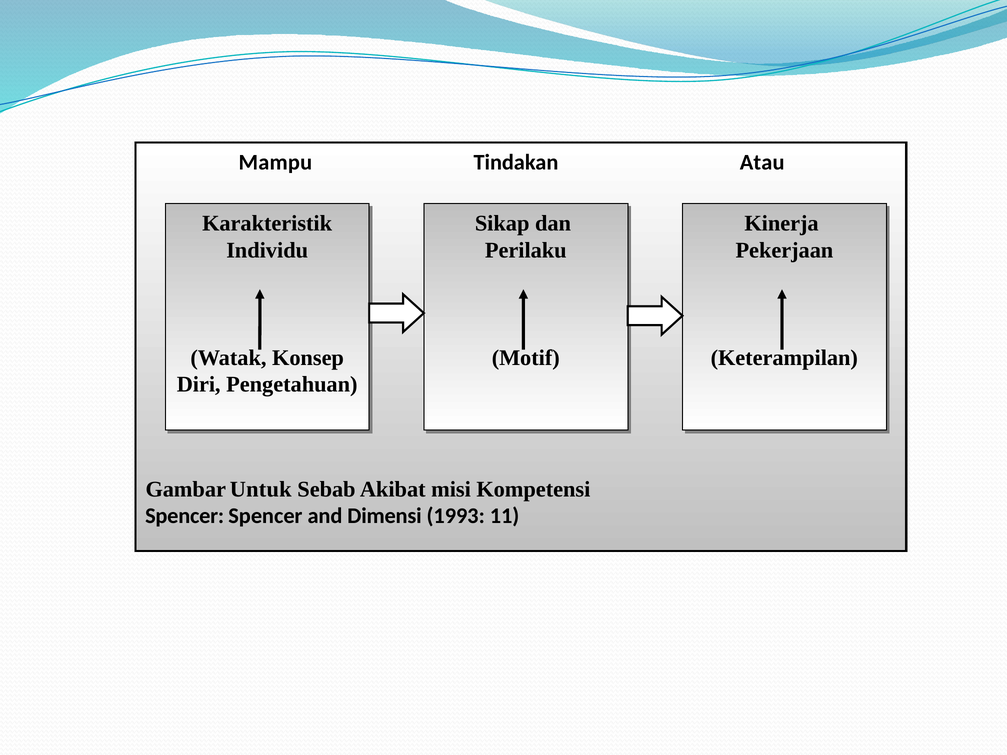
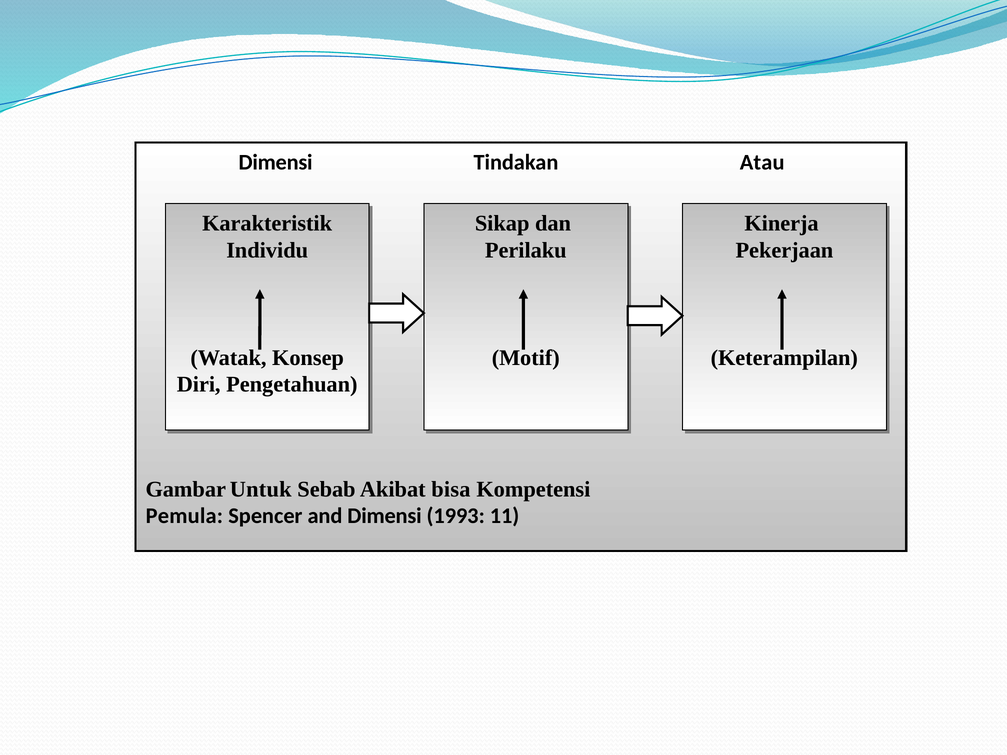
Mampu at (275, 163): Mampu -> Dimensi
misi: misi -> bisa
Spencer at (185, 516): Spencer -> Pemula
